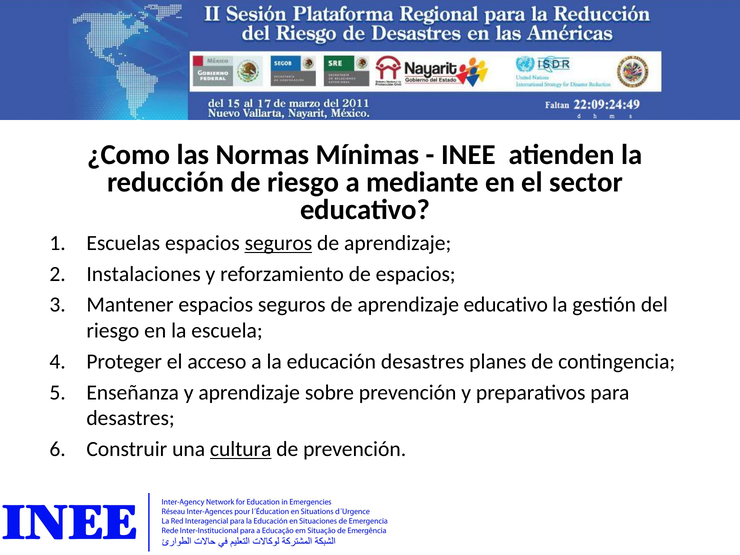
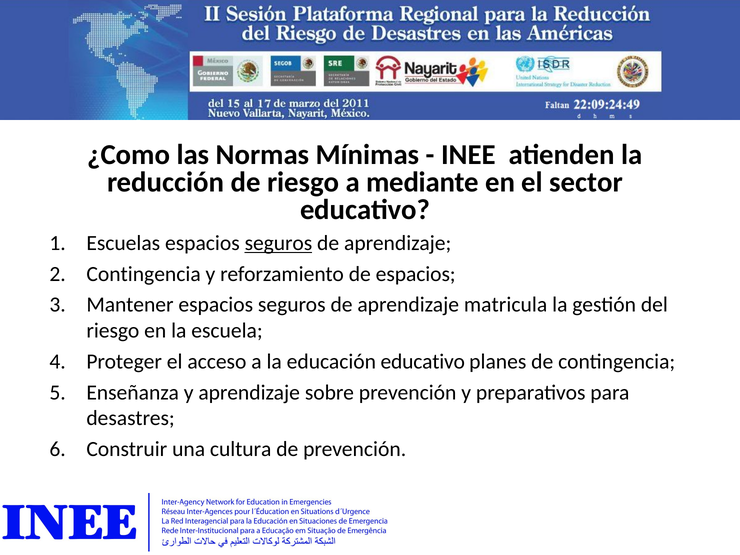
Instalaciones at (144, 274): Instalaciones -> Contingencia
aprendizaje educativo: educativo -> matricula
educación desastres: desastres -> educativo
cultura underline: present -> none
